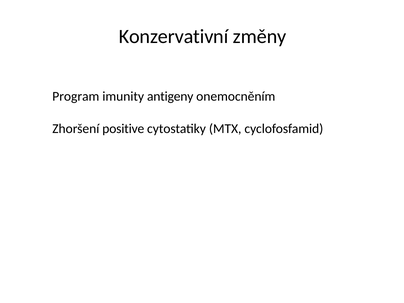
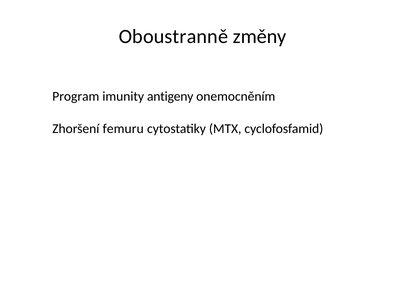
Konzervativní: Konzervativní -> Oboustranně
positive: positive -> femuru
